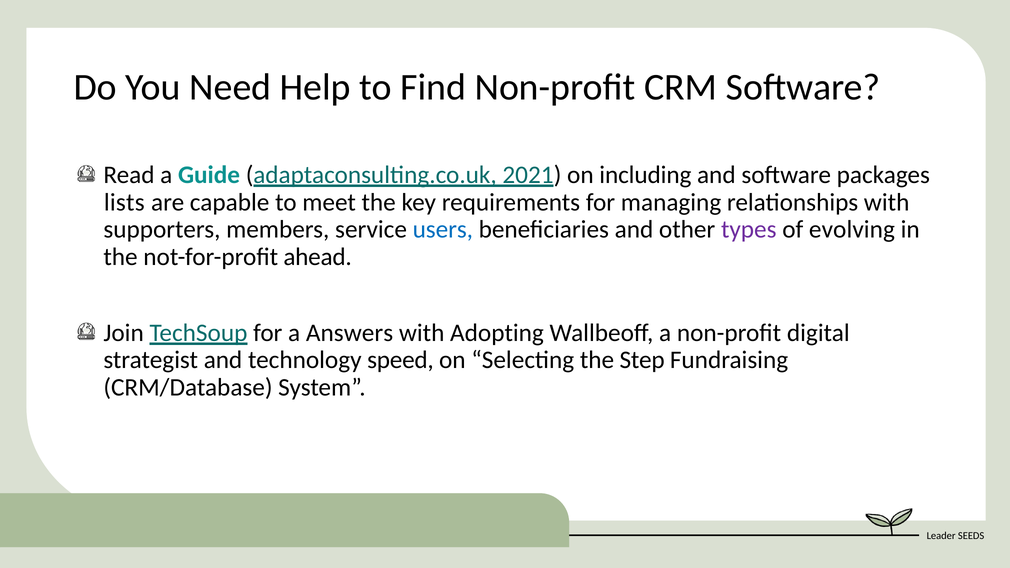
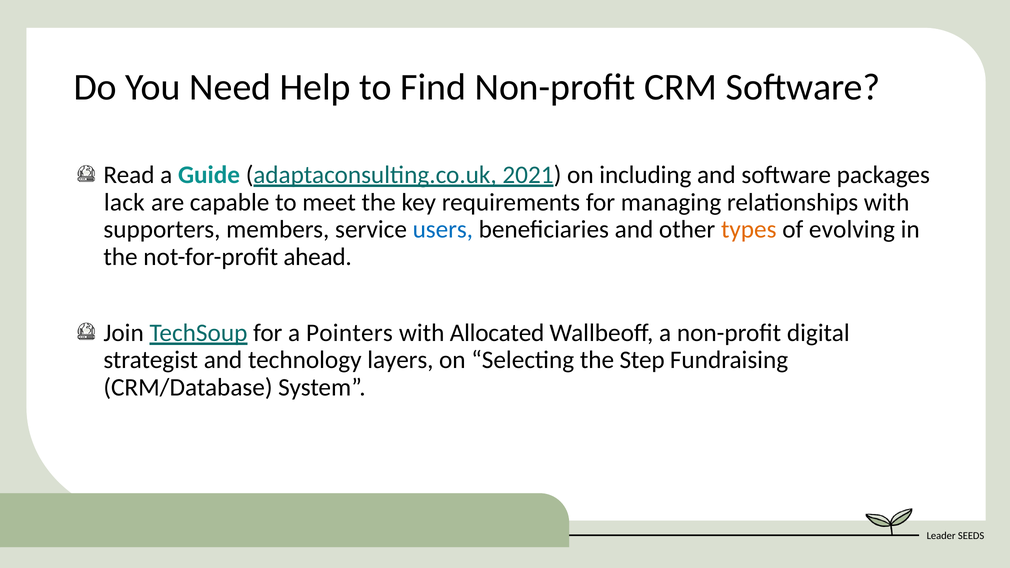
lists: lists -> lack
types colour: purple -> orange
Answers: Answers -> Pointers
Adopting: Adopting -> Allocated
speed: speed -> layers
